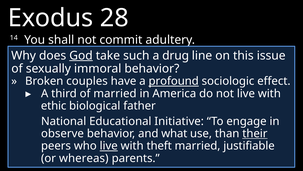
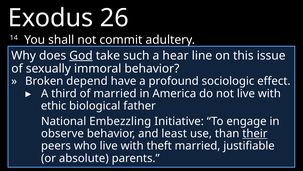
28: 28 -> 26
drug: drug -> hear
couples: couples -> depend
profound underline: present -> none
Educational: Educational -> Embezzling
what: what -> least
live at (109, 145) underline: present -> none
whereas: whereas -> absolute
